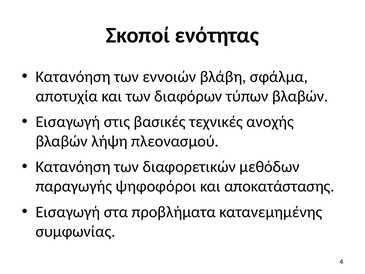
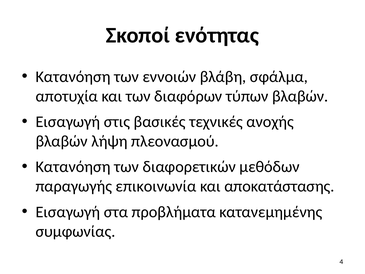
ψηφοφόροι: ψηφοφόροι -> επικοινωνία
